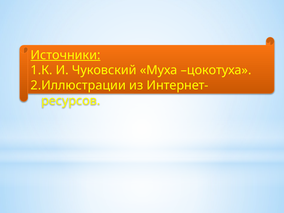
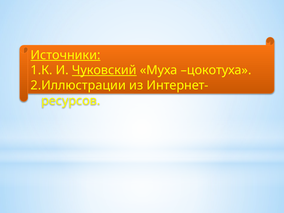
Чуковский underline: none -> present
